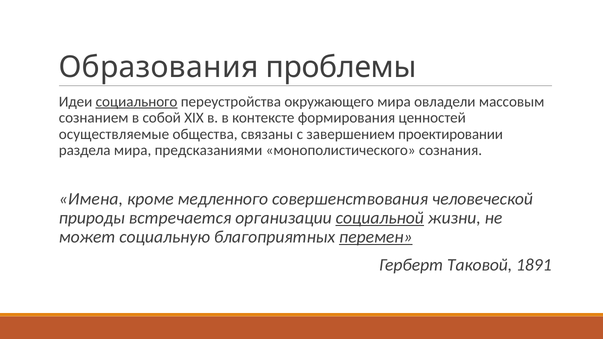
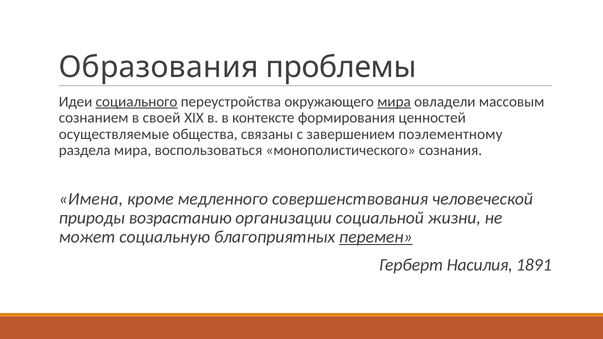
мира at (394, 102) underline: none -> present
собой: собой -> своей
проектировании: проектировании -> поэлементному
предсказаниями: предсказаниями -> воспользоваться
встречается: встречается -> возрастанию
социальной underline: present -> none
Таковой: Таковой -> Насилия
